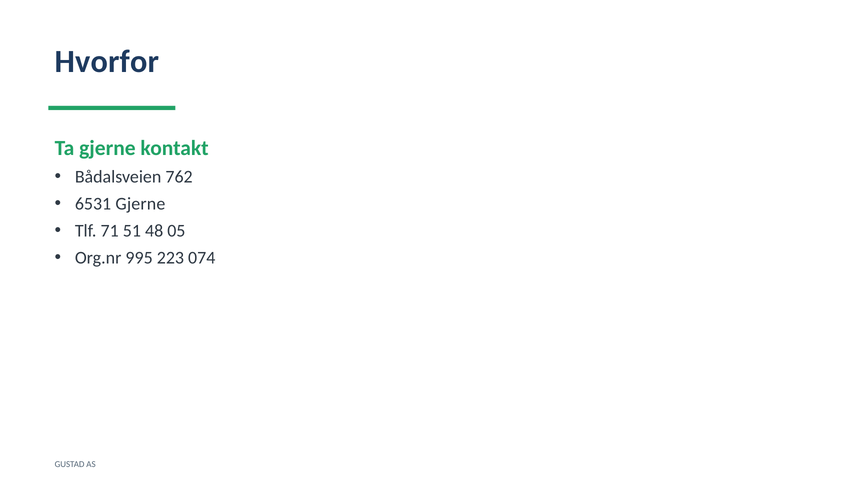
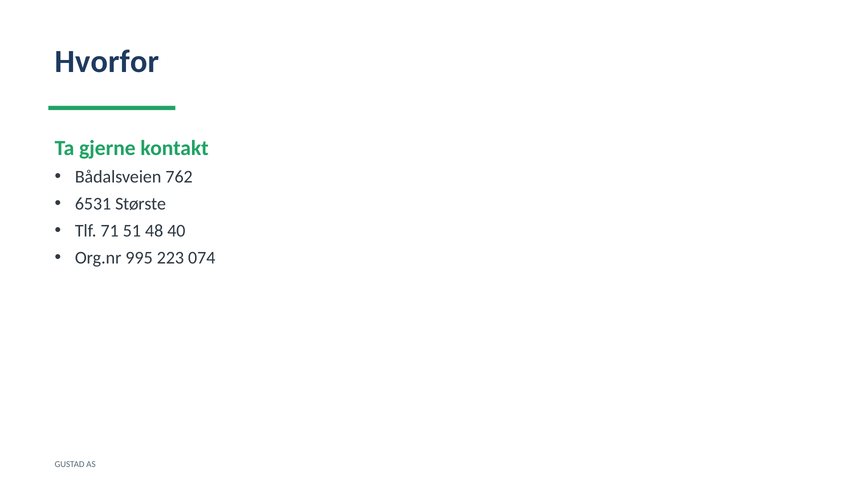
6531 Gjerne: Gjerne -> Største
05: 05 -> 40
